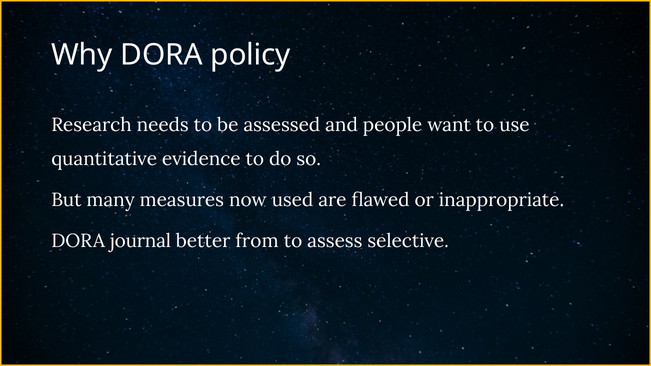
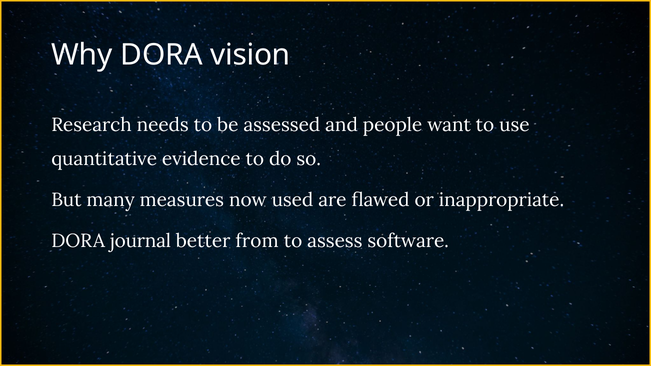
policy: policy -> vision
selective: selective -> software
